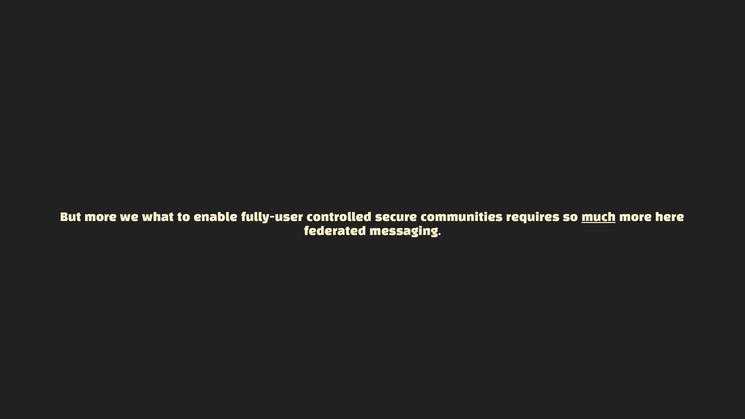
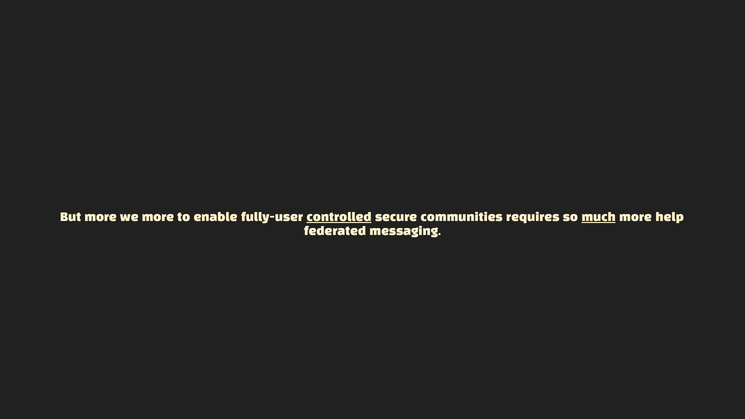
we what: what -> more
controlled underline: none -> present
here: here -> help
